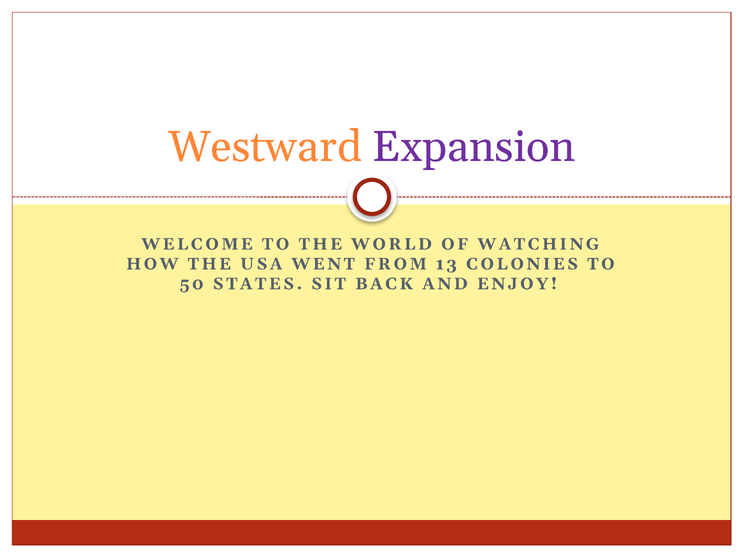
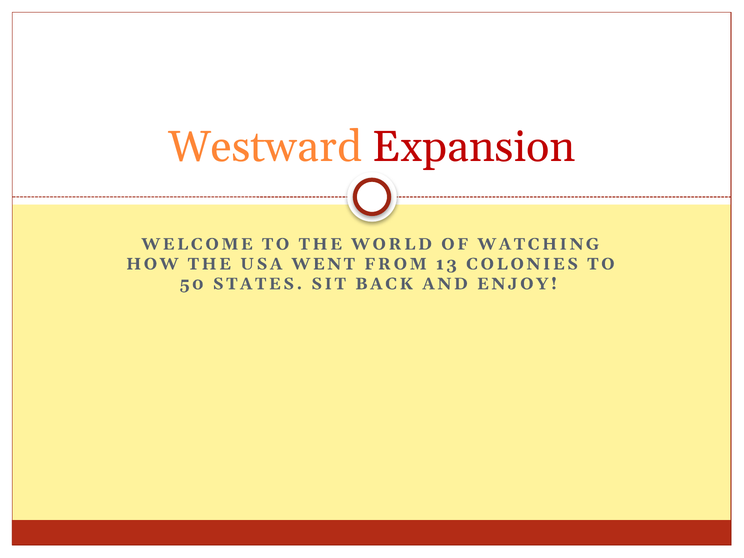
Expansion colour: purple -> red
